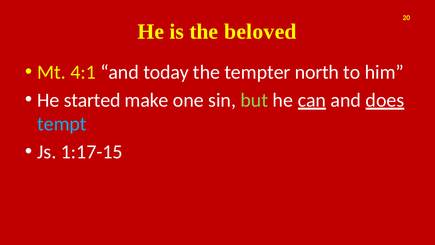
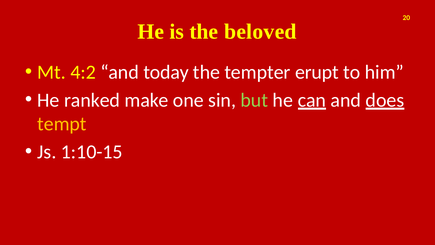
4:1: 4:1 -> 4:2
north: north -> erupt
started: started -> ranked
tempt colour: light blue -> yellow
1:17-15: 1:17-15 -> 1:10-15
